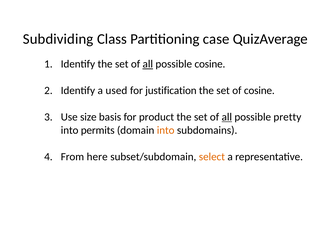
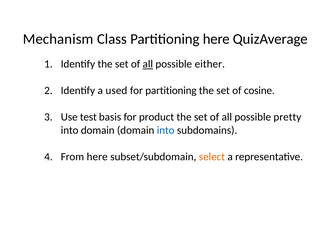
Subdividing: Subdividing -> Mechanism
Partitioning case: case -> here
possible cosine: cosine -> either
for justification: justification -> partitioning
size: size -> test
all at (227, 117) underline: present -> none
into permits: permits -> domain
into at (166, 130) colour: orange -> blue
